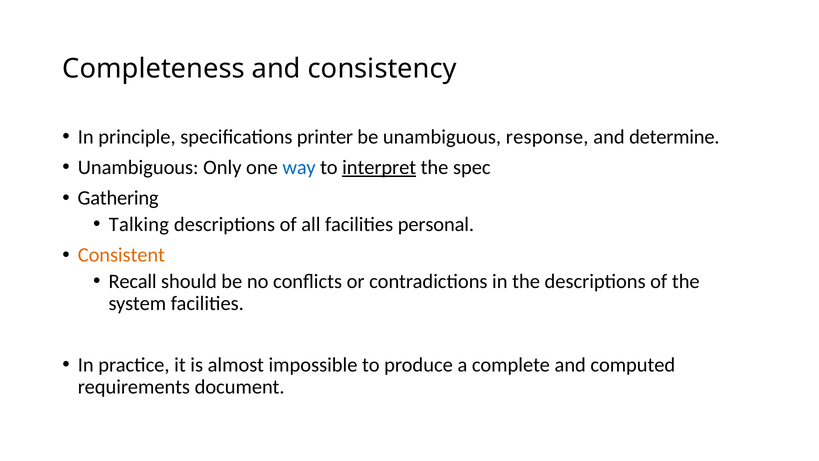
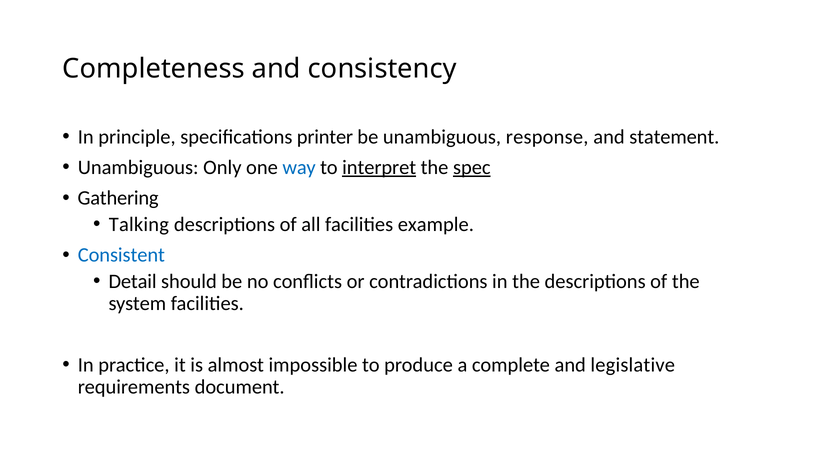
determine: determine -> statement
spec underline: none -> present
personal: personal -> example
Consistent colour: orange -> blue
Recall: Recall -> Detail
computed: computed -> legislative
